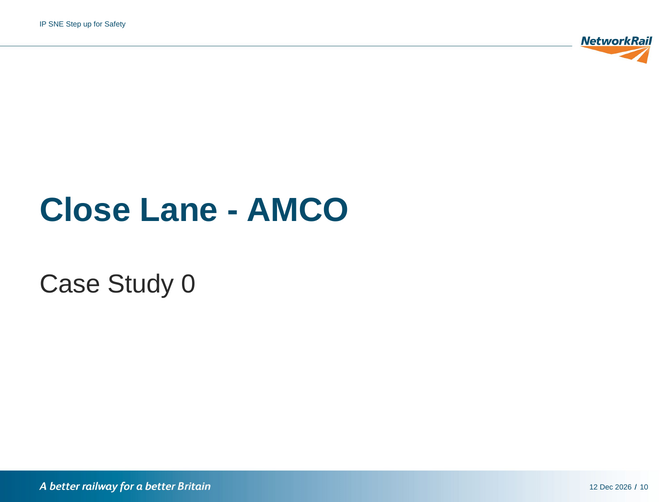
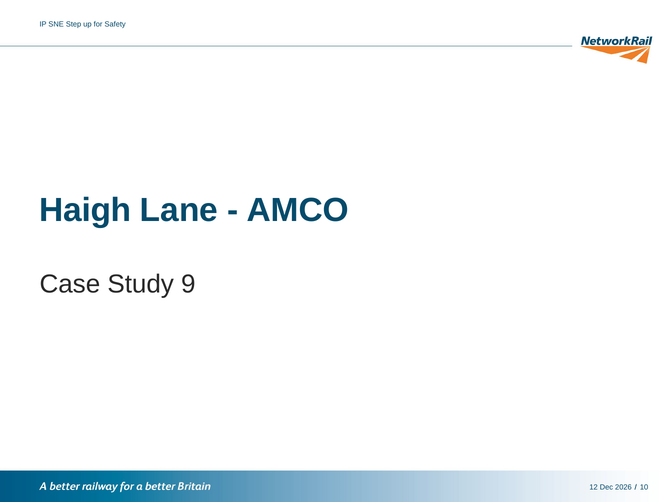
Close: Close -> Haigh
0: 0 -> 9
